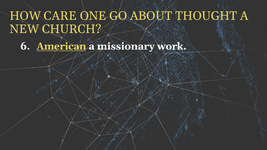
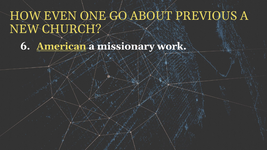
CARE: CARE -> EVEN
THOUGHT: THOUGHT -> PREVIOUS
